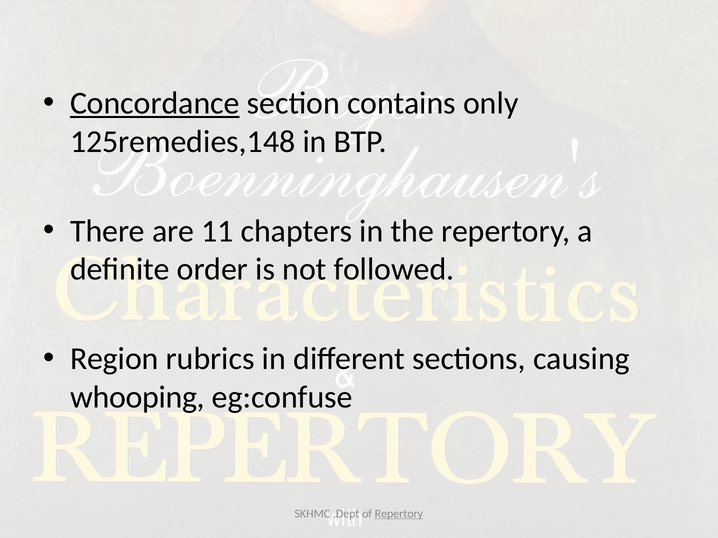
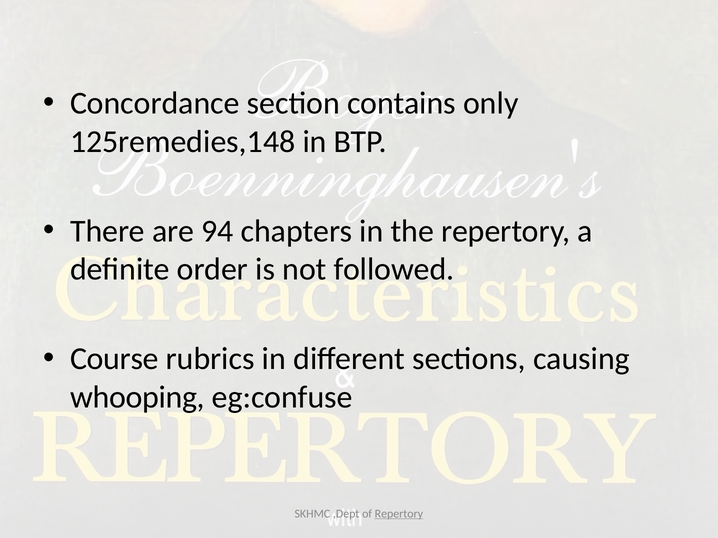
Concordance underline: present -> none
11: 11 -> 94
Region: Region -> Course
